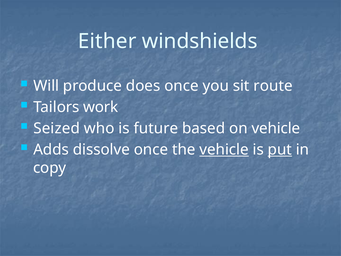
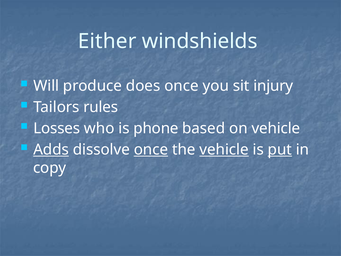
route: route -> injury
work: work -> rules
Seized: Seized -> Losses
future: future -> phone
Adds underline: none -> present
once at (151, 149) underline: none -> present
